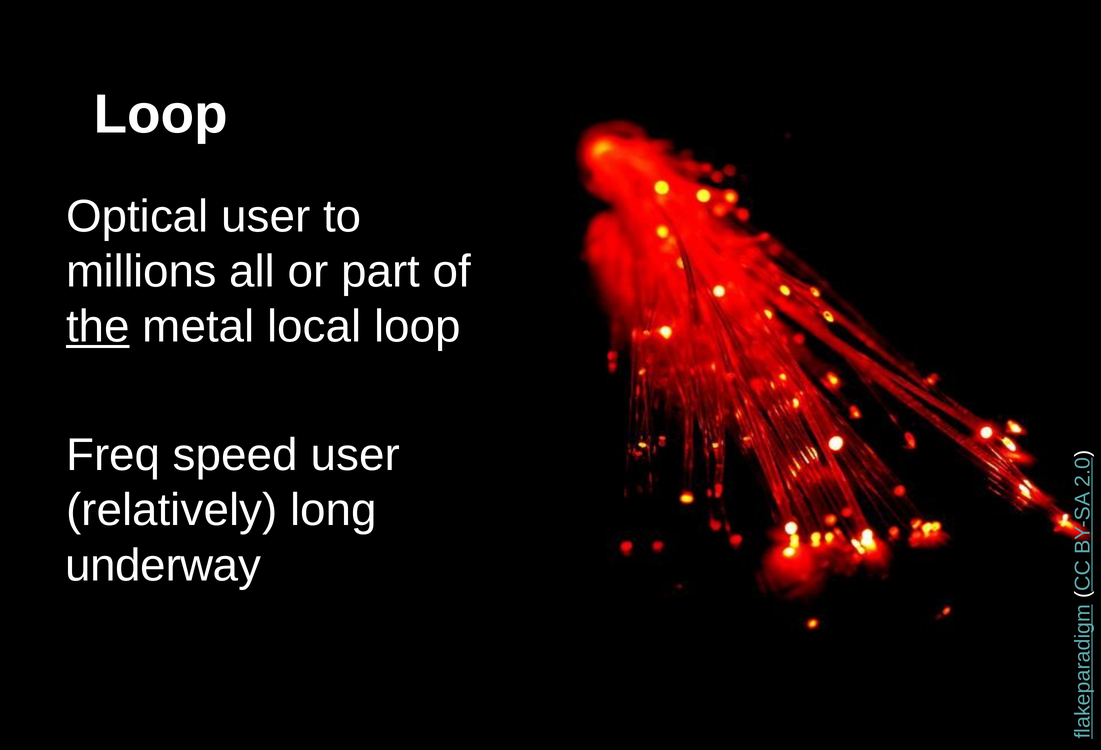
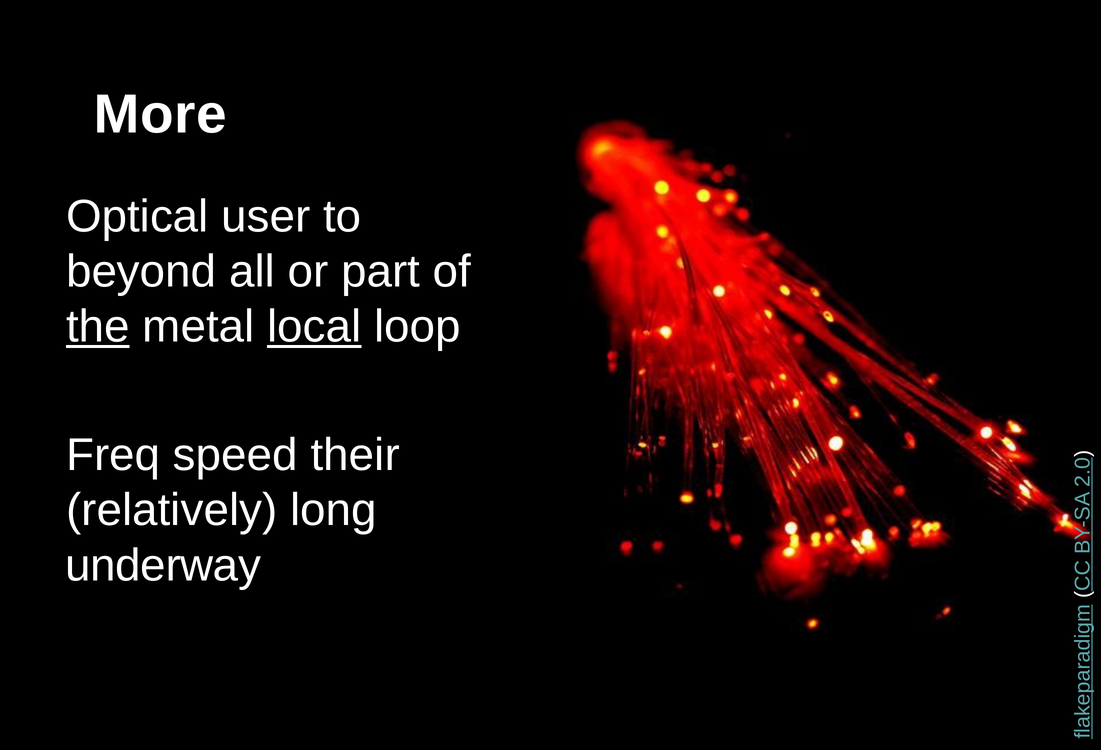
Loop at (161, 115): Loop -> More
millions: millions -> beyond
local underline: none -> present
speed user: user -> their
